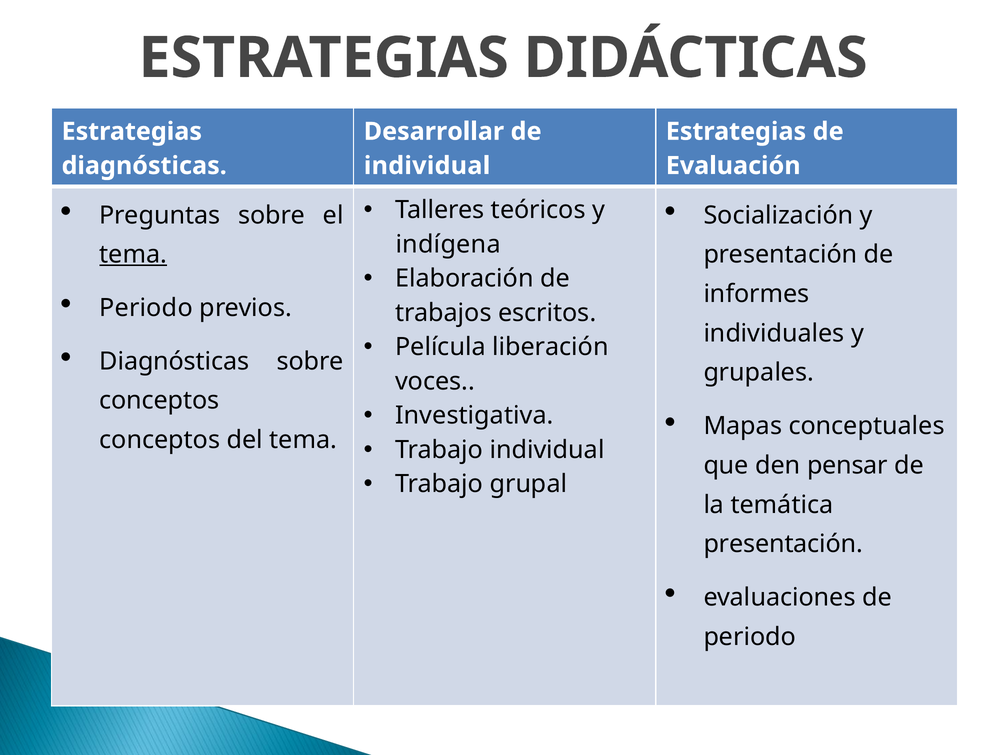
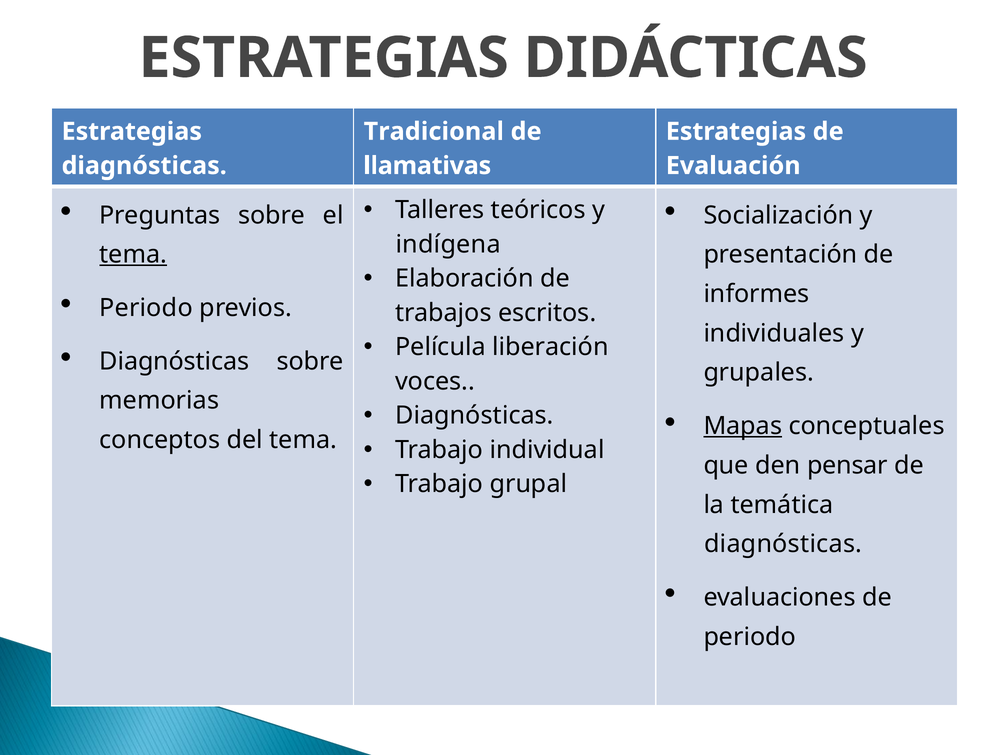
Desarrollar: Desarrollar -> Tradicional
individual at (427, 166): individual -> llamativas
conceptos at (159, 401): conceptos -> memorias
Investigativa at (474, 416): Investigativa -> Diagnósticas
Mapas underline: none -> present
presentación at (783, 544): presentación -> diagnósticas
